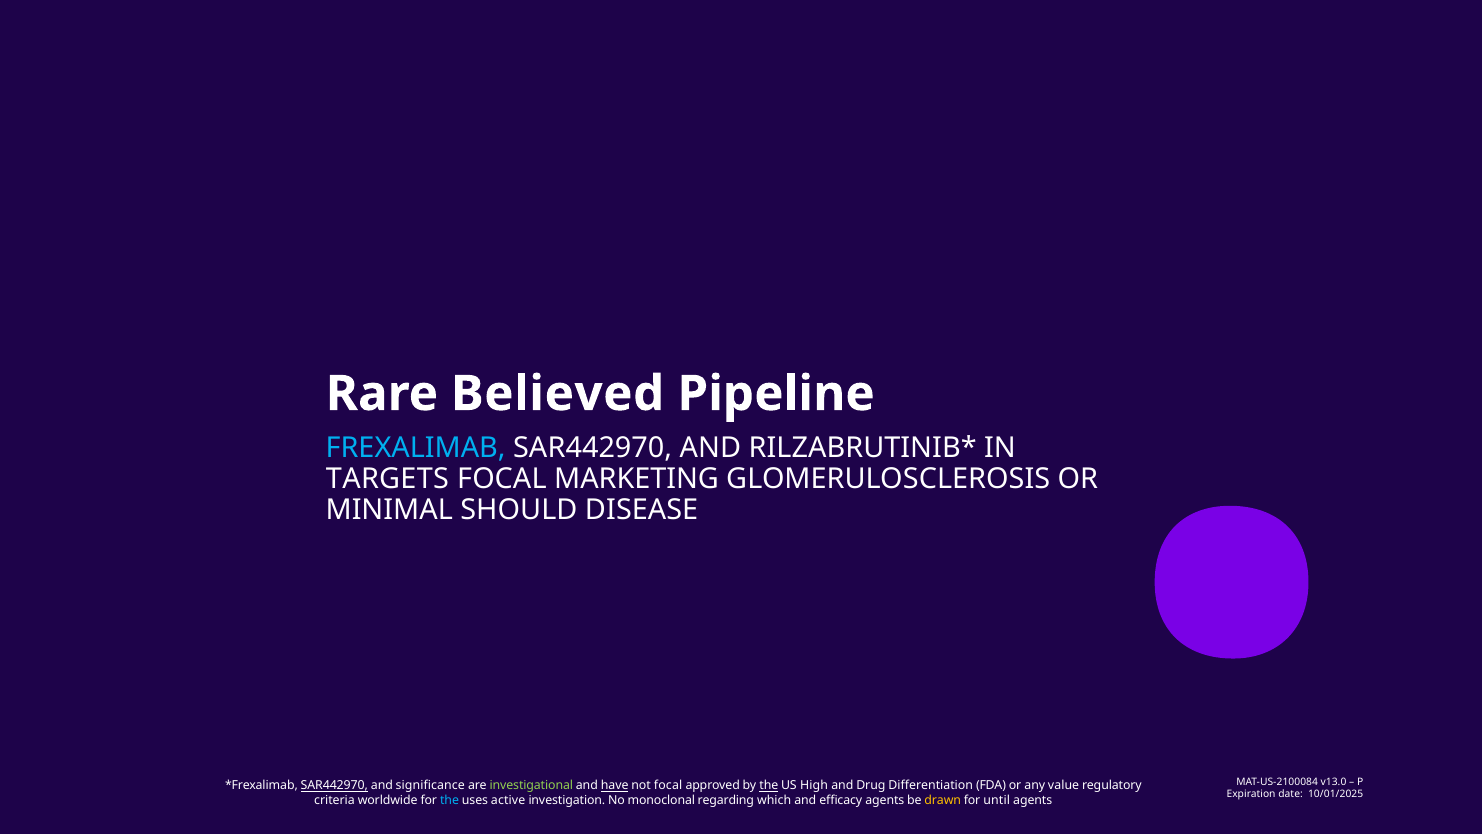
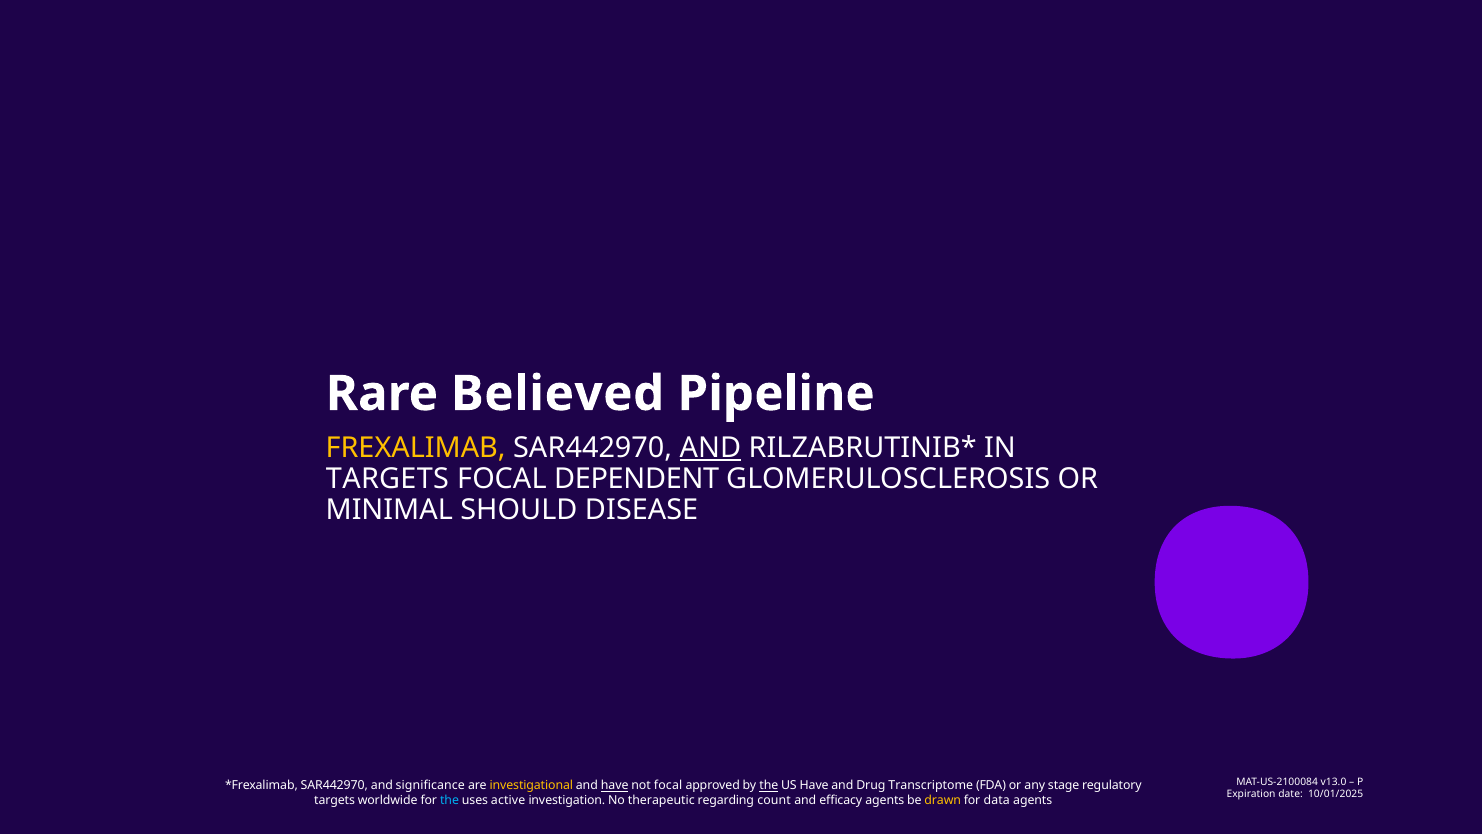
FREXALIMAB colour: light blue -> yellow
AND at (710, 447) underline: none -> present
MARKETING: MARKETING -> DEPENDENT
SAR442970 at (334, 785) underline: present -> none
investigational colour: light green -> yellow
US High: High -> Have
Differentiation: Differentiation -> Transcriptome
value: value -> stage
criteria at (335, 800): criteria -> targets
monoclonal: monoclonal -> therapeutic
which: which -> count
until: until -> data
